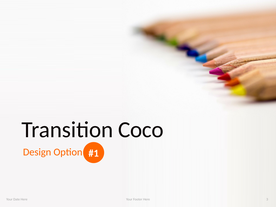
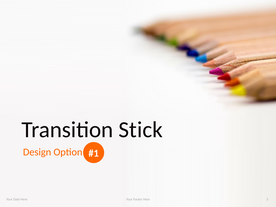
Coco: Coco -> Stick
